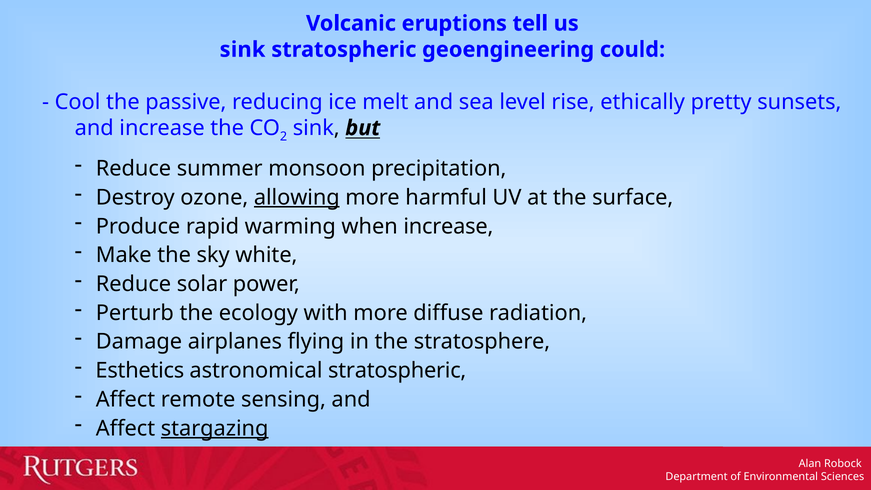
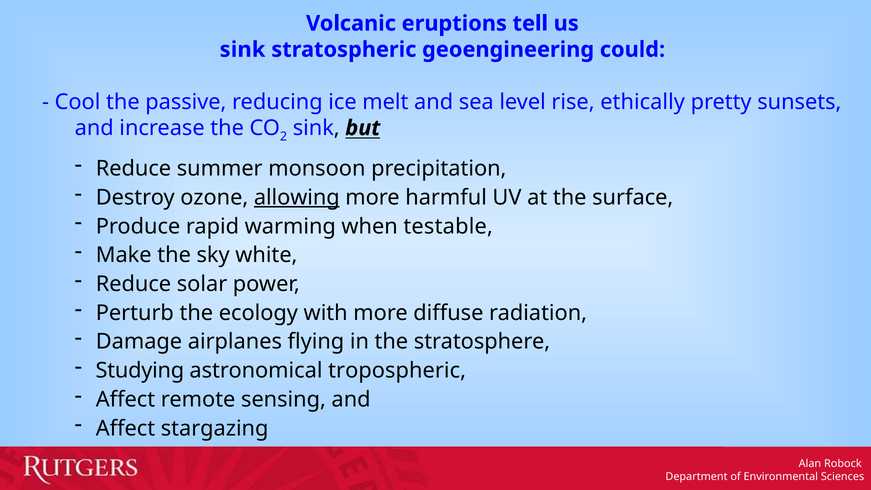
when increase: increase -> testable
Esthetics: Esthetics -> Studying
astronomical stratospheric: stratospheric -> tropospheric
stargazing underline: present -> none
